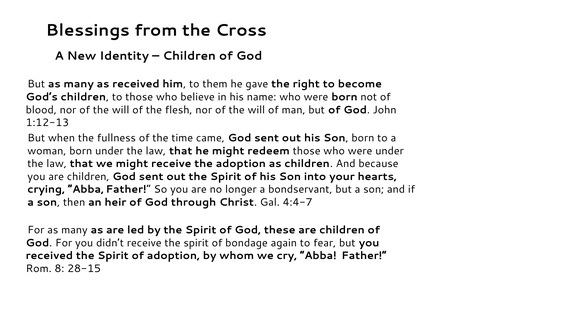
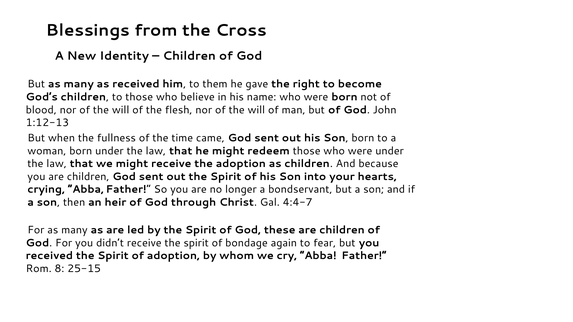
28-15: 28-15 -> 25-15
